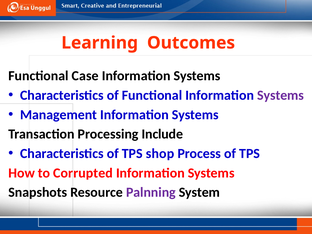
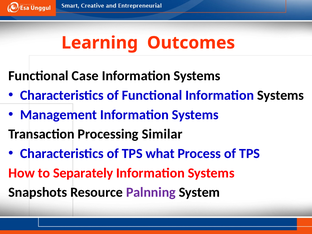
Systems at (281, 95) colour: purple -> black
Include: Include -> Similar
shop: shop -> what
Corrupted: Corrupted -> Separately
